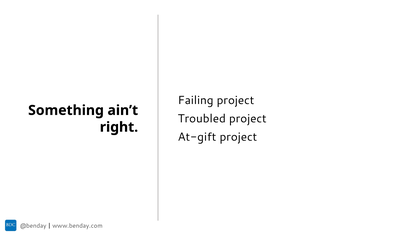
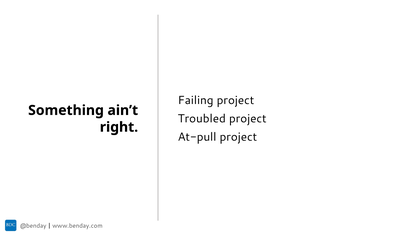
At-gift: At-gift -> At-pull
